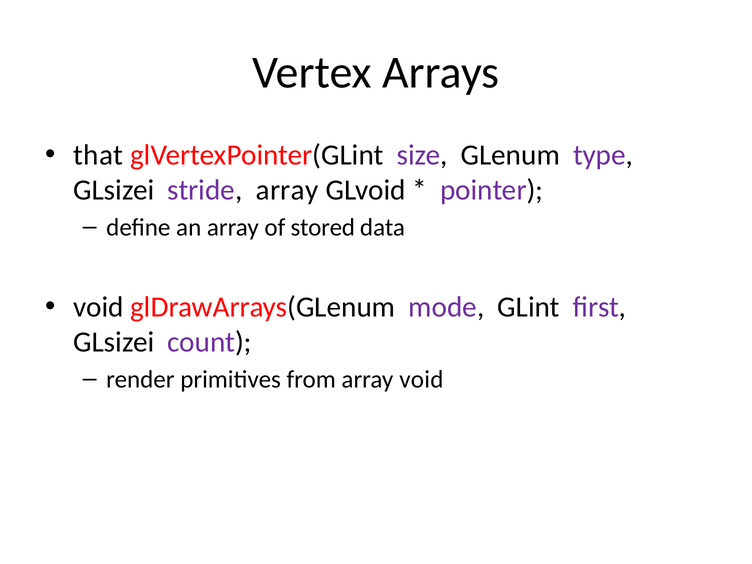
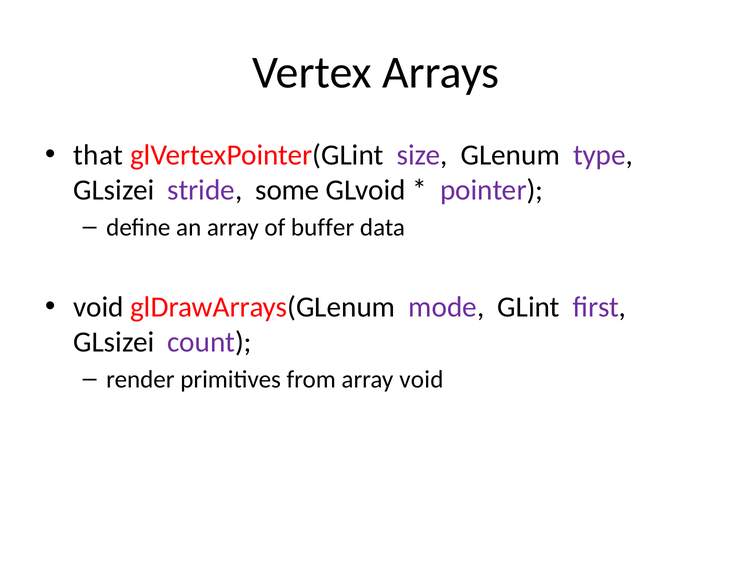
stride array: array -> some
stored: stored -> buffer
